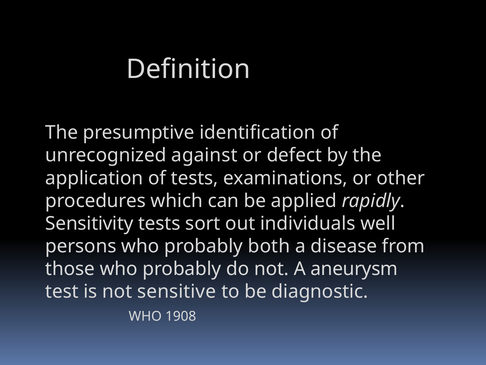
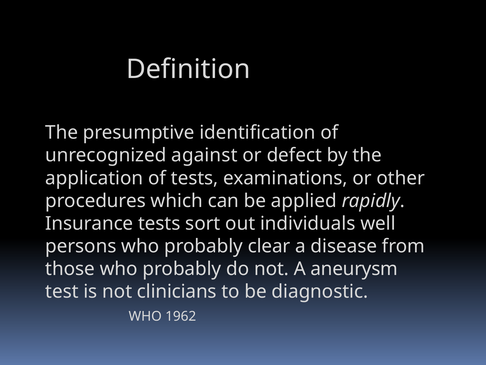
Sensitivity: Sensitivity -> Insurance
both: both -> clear
sensitive: sensitive -> clinicians
1908: 1908 -> 1962
